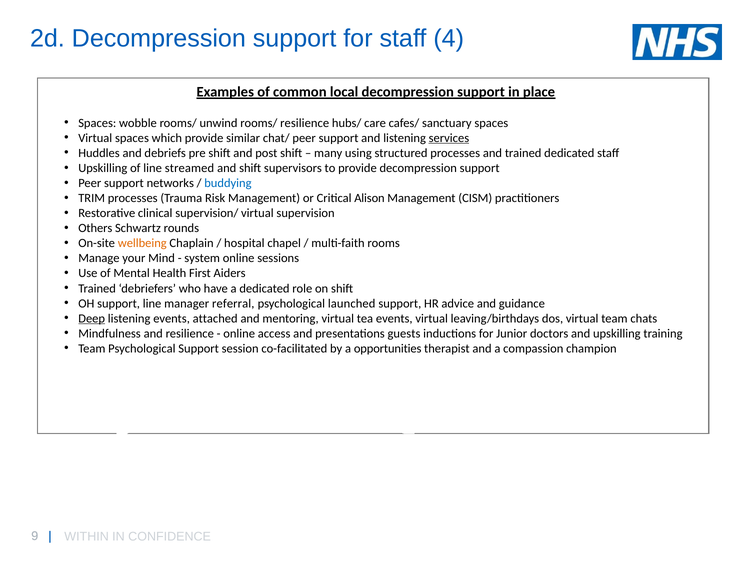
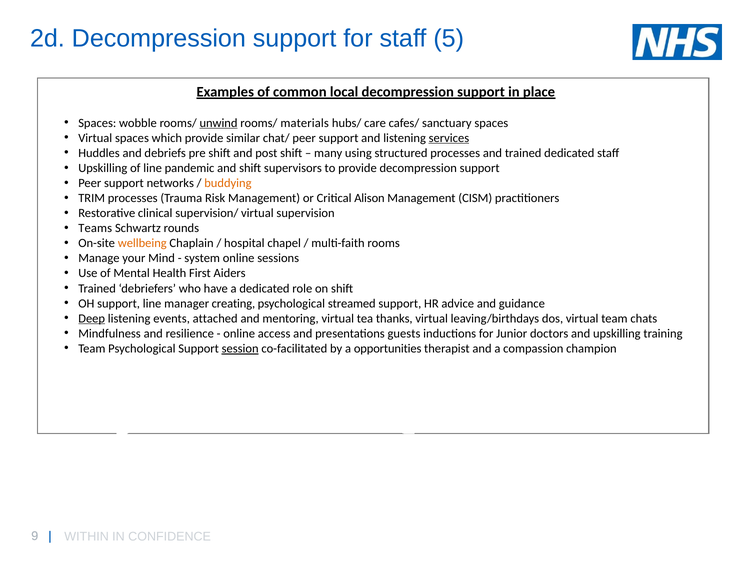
4: 4 -> 5
unwind underline: none -> present
rooms/ resilience: resilience -> materials
streamed: streamed -> pandemic
buddying colour: blue -> orange
Others: Others -> Teams
referral: referral -> creating
launched: launched -> streamed
tea events: events -> thanks
session underline: none -> present
